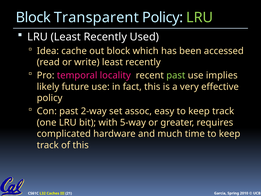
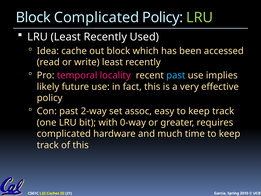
Block Transparent: Transparent -> Complicated
past at (176, 75) colour: light green -> light blue
5-way: 5-way -> 0-way
